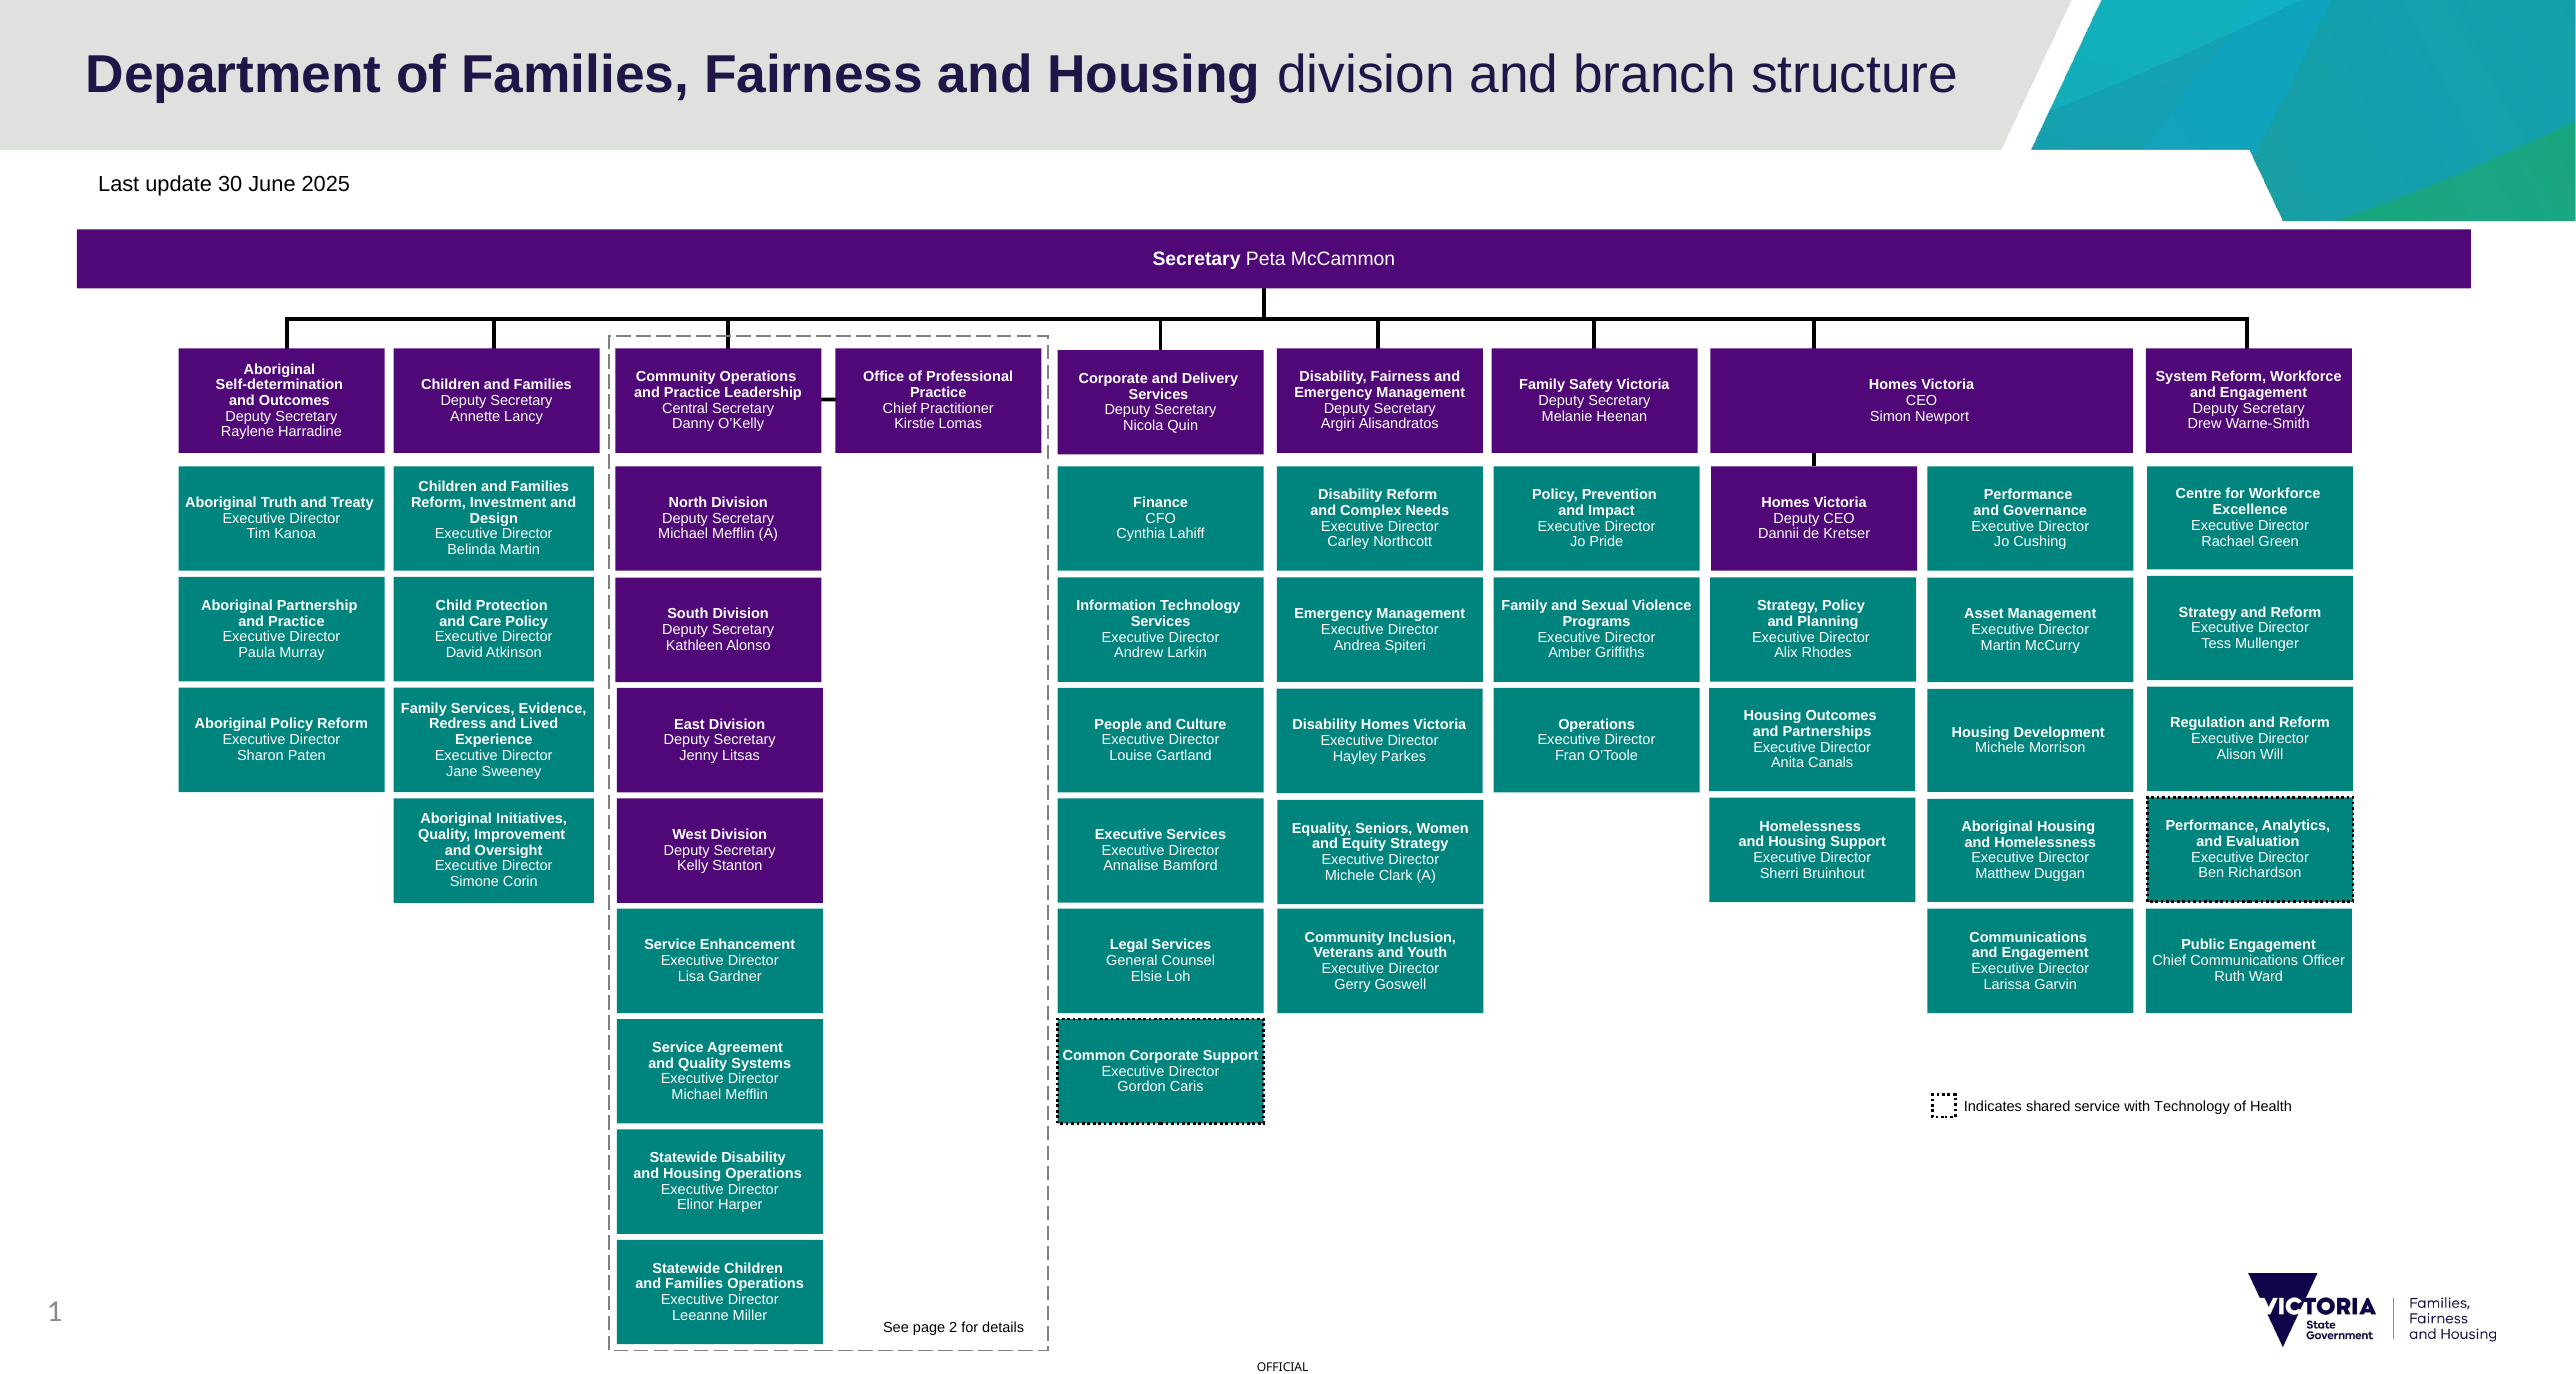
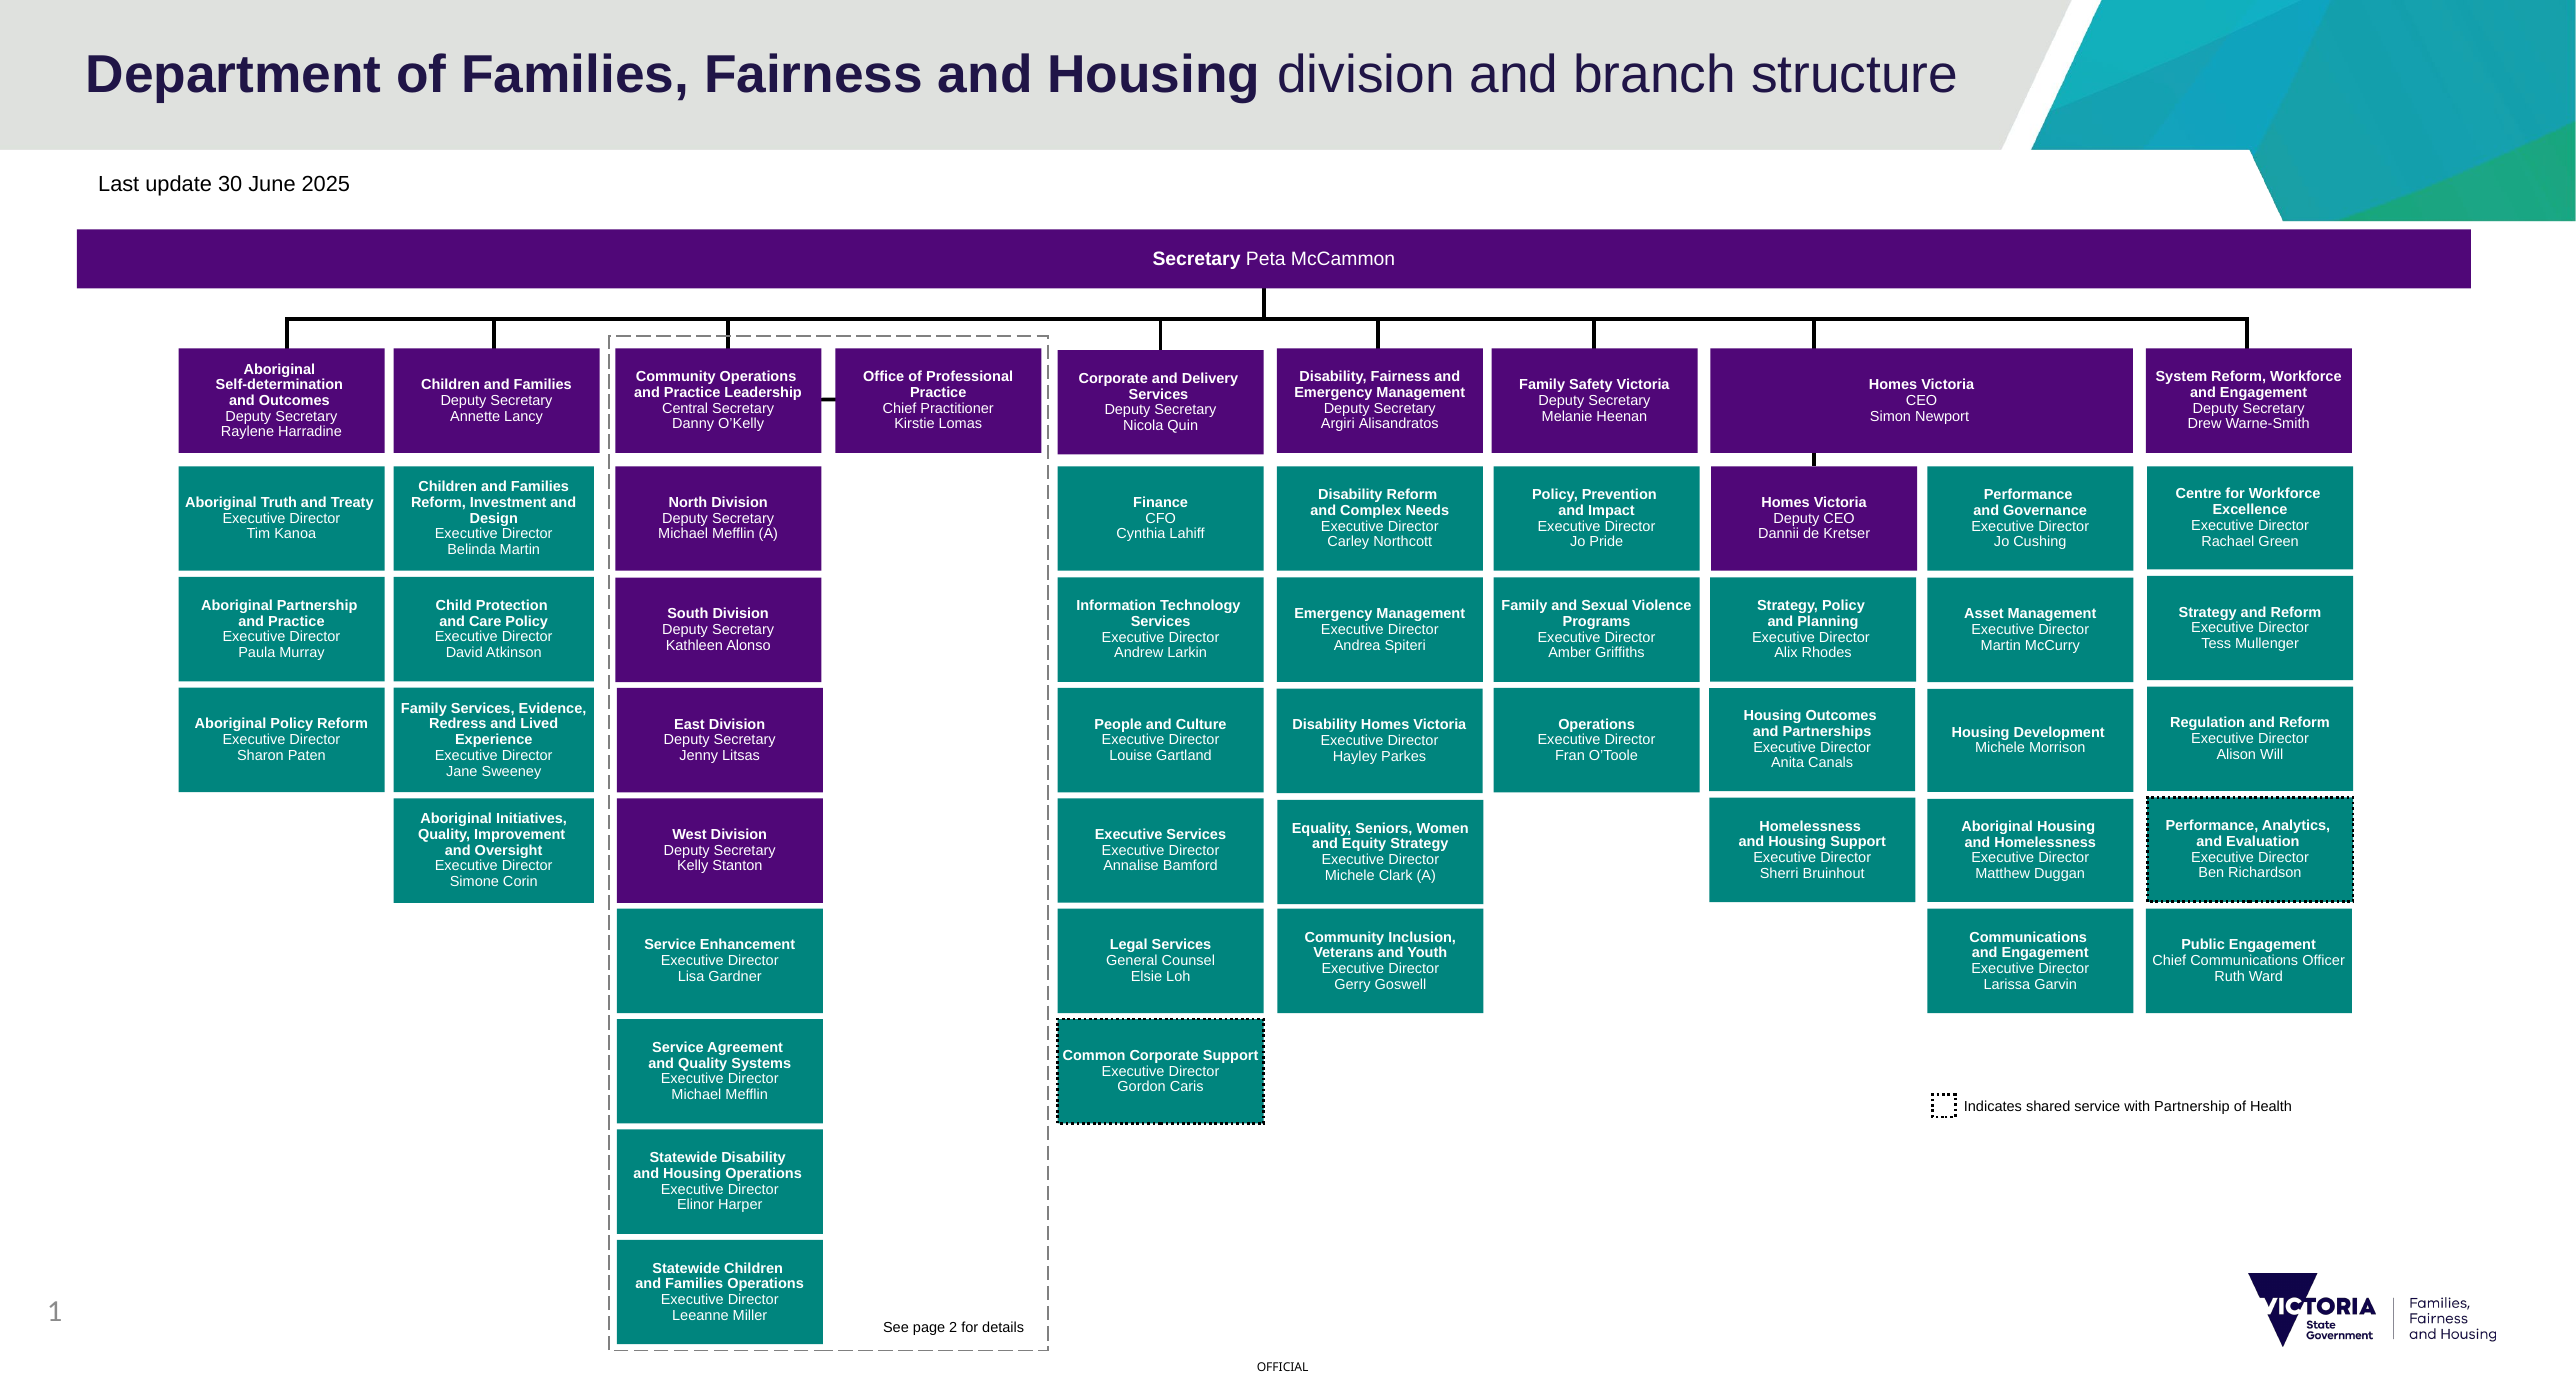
with Technology: Technology -> Partnership
